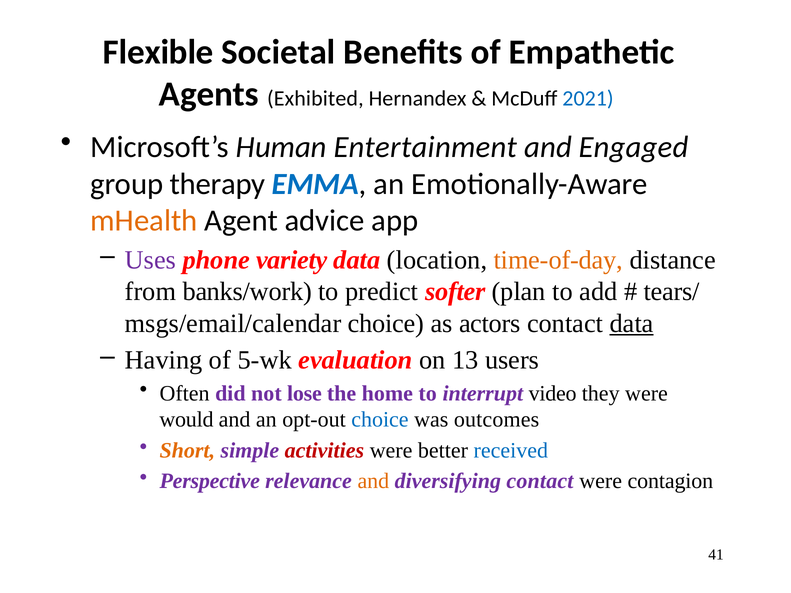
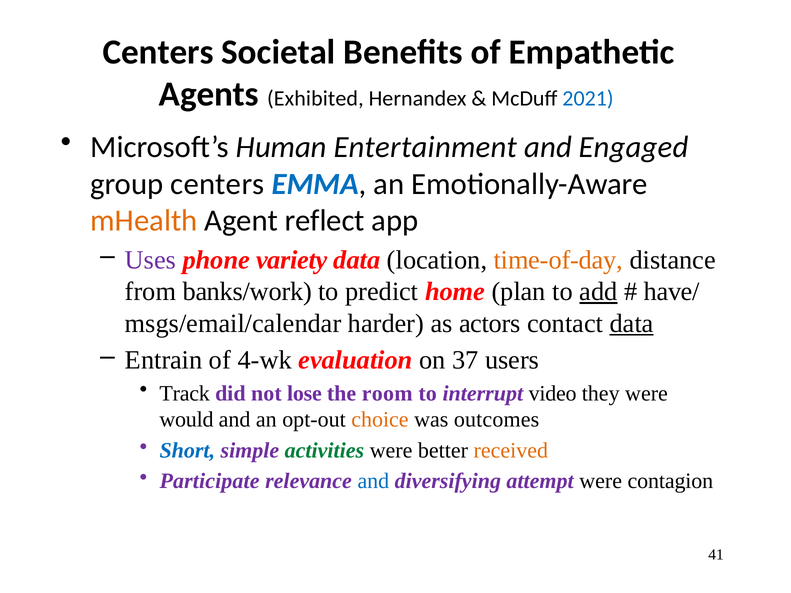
Flexible at (158, 52): Flexible -> Centers
group therapy: therapy -> centers
advice: advice -> reflect
softer: softer -> home
add underline: none -> present
tears/: tears/ -> have/
msgs/email/calendar choice: choice -> harder
Having: Having -> Entrain
5-wk: 5-wk -> 4-wk
13: 13 -> 37
Often: Often -> Track
home: home -> room
choice at (380, 420) colour: blue -> orange
Short colour: orange -> blue
activities colour: red -> green
received colour: blue -> orange
Perspective: Perspective -> Participate
and at (373, 481) colour: orange -> blue
diversifying contact: contact -> attempt
